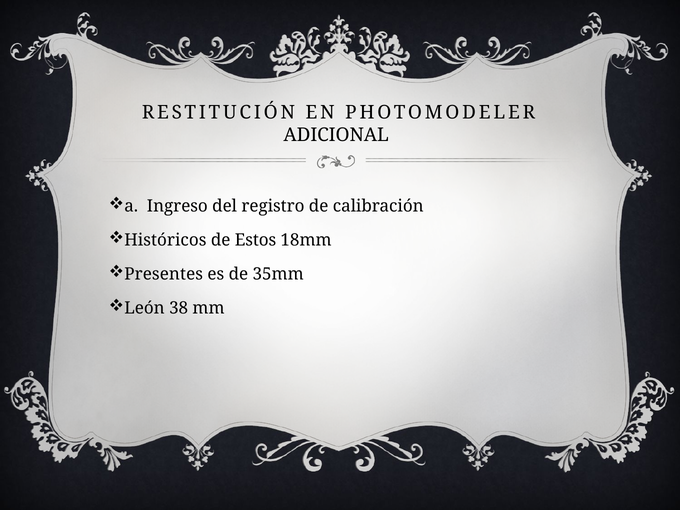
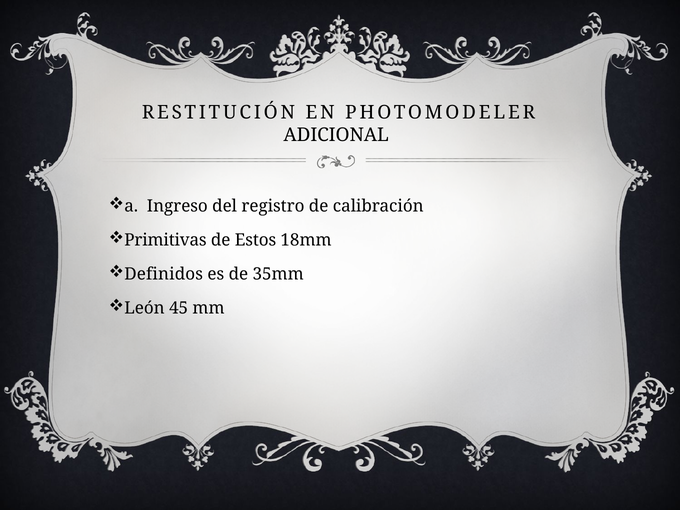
Históricos: Históricos -> Primitivas
Presentes: Presentes -> Definidos
38: 38 -> 45
